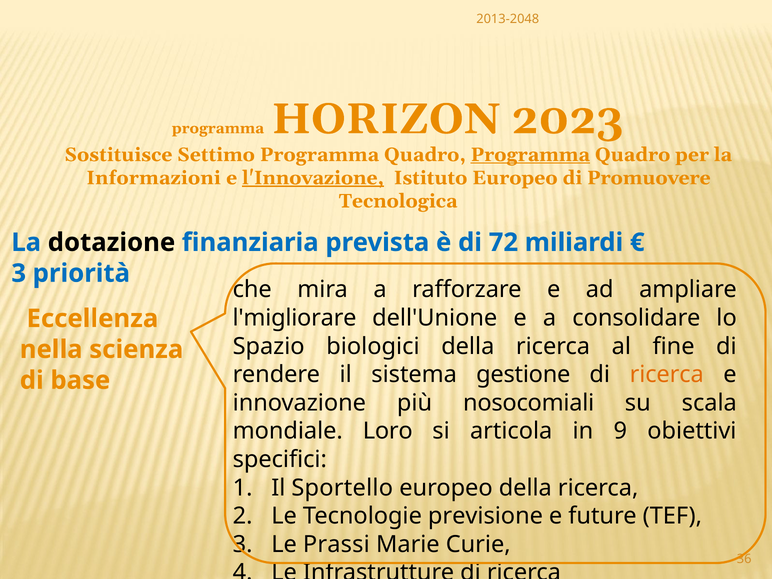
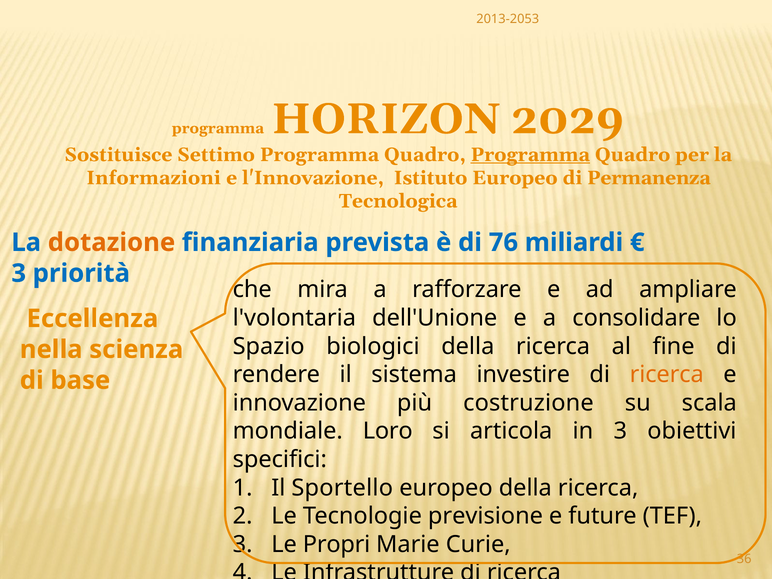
2013-2048: 2013-2048 -> 2013-2053
2023: 2023 -> 2029
l'Innovazione underline: present -> none
Promuovere: Promuovere -> Permanenza
dotazione colour: black -> orange
72: 72 -> 76
l'migliorare: l'migliorare -> l'volontaria
gestione: gestione -> investire
nosocomiali: nosocomiali -> costruzione
in 9: 9 -> 3
Prassi: Prassi -> Propri
